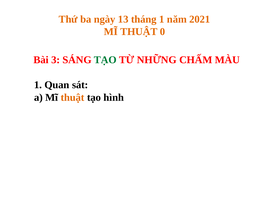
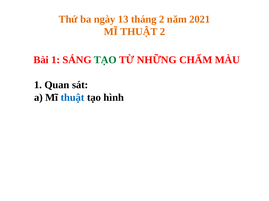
tháng 1: 1 -> 2
THUẬT 0: 0 -> 2
Bài 3: 3 -> 1
thuật at (73, 98) colour: orange -> blue
